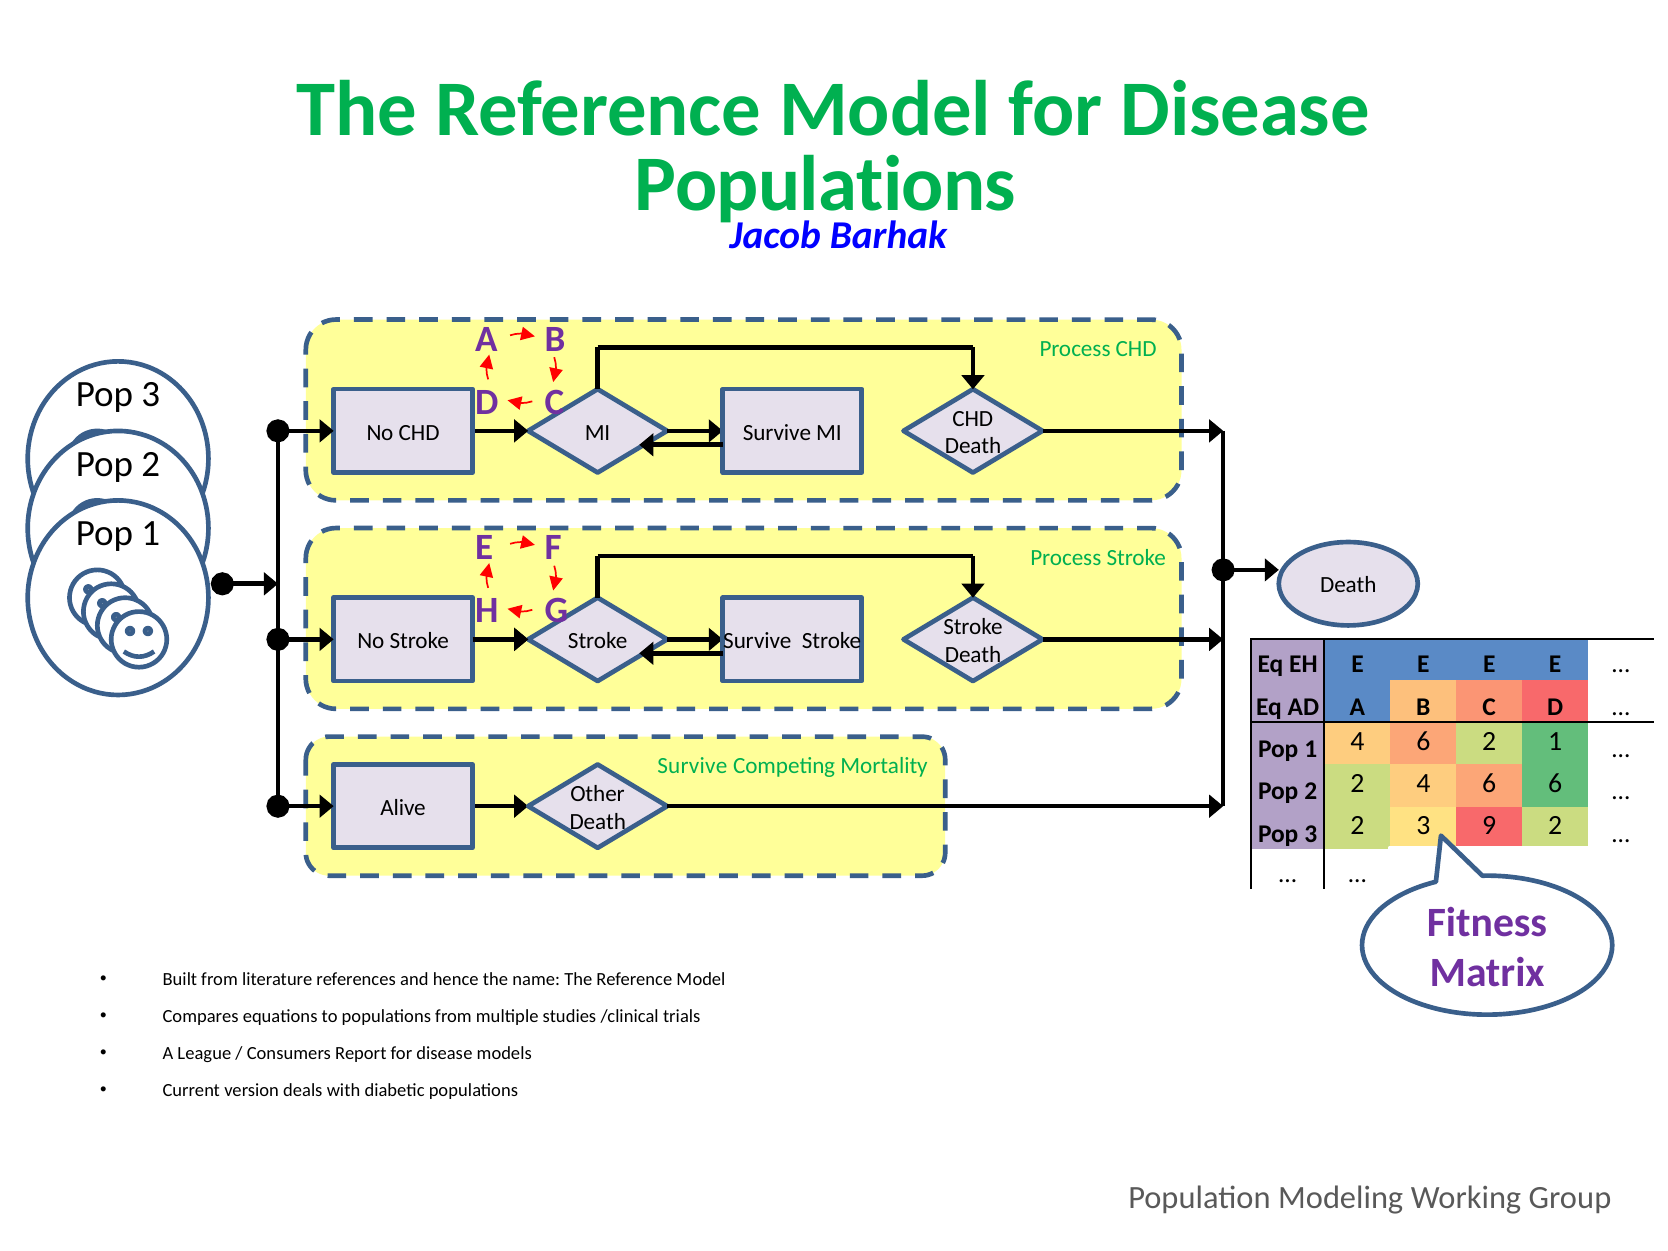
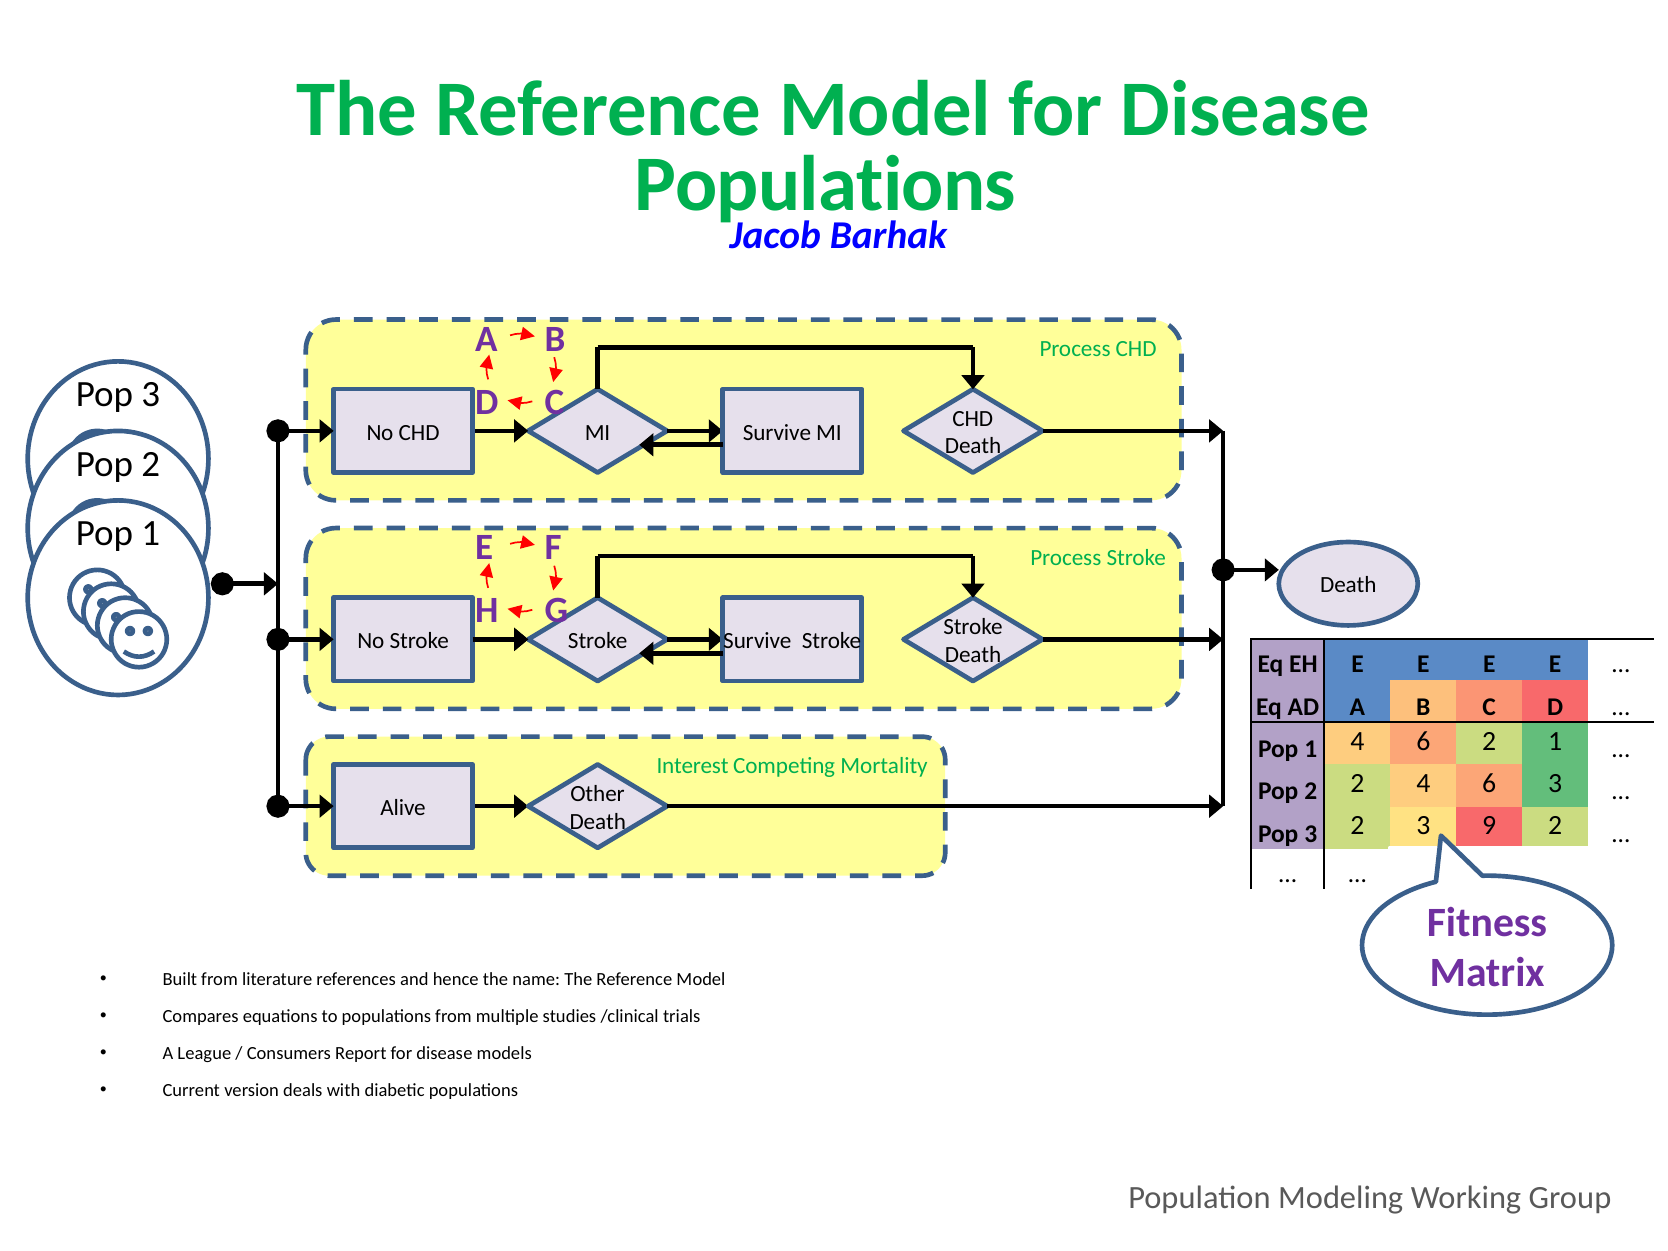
Survive at (692, 766): Survive -> Interest
6 6: 6 -> 3
